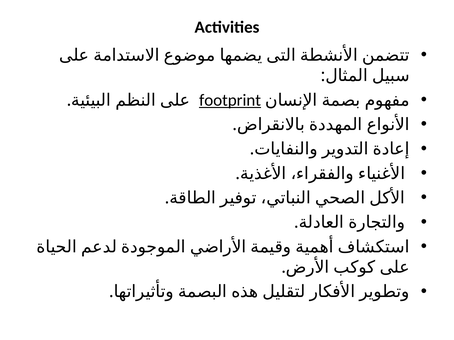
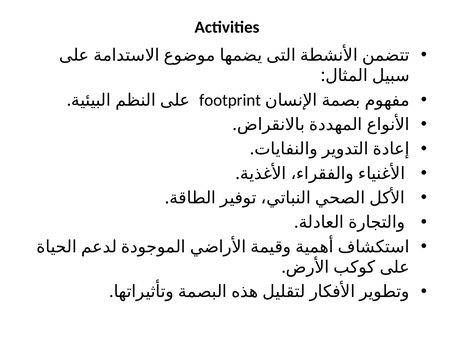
footprint underline: present -> none
